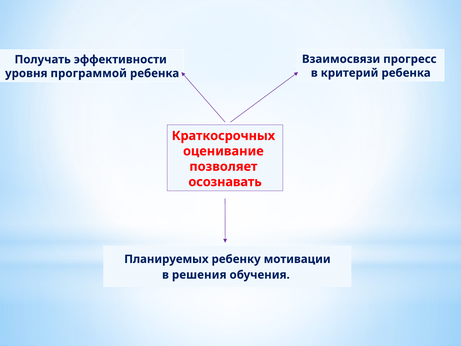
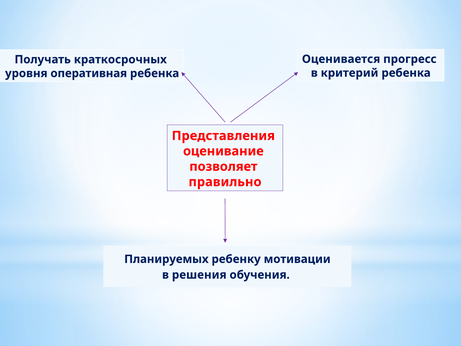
Взаимосвязи: Взаимосвязи -> Оценивается
эффективности: эффективности -> краткосрочных
программой: программой -> оперативная
Краткосрочных: Краткосрочных -> Представления
осознавать: осознавать -> правильно
